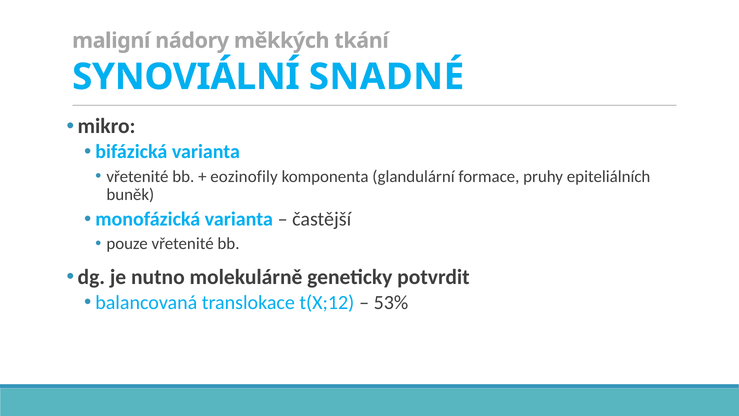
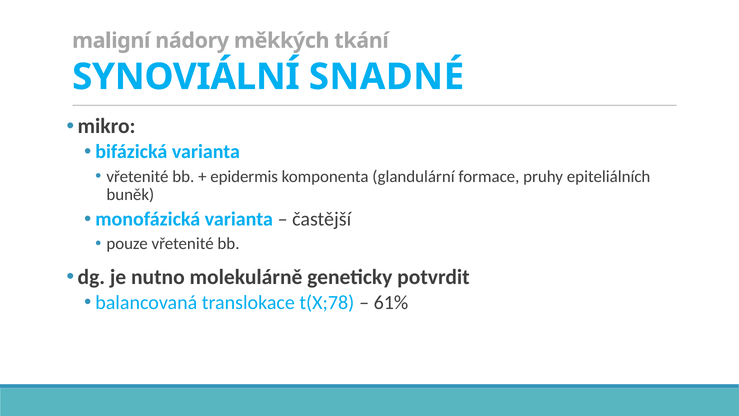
eozinofily: eozinofily -> epidermis
t(X;12: t(X;12 -> t(X;78
53%: 53% -> 61%
